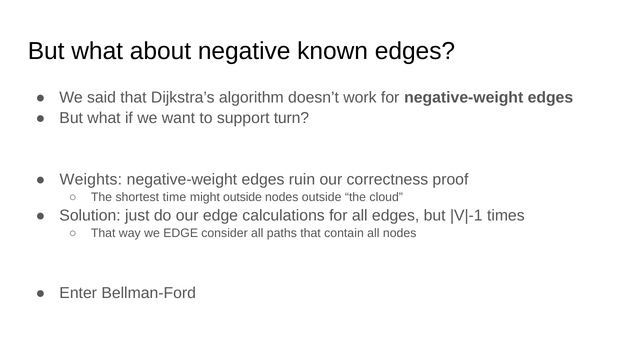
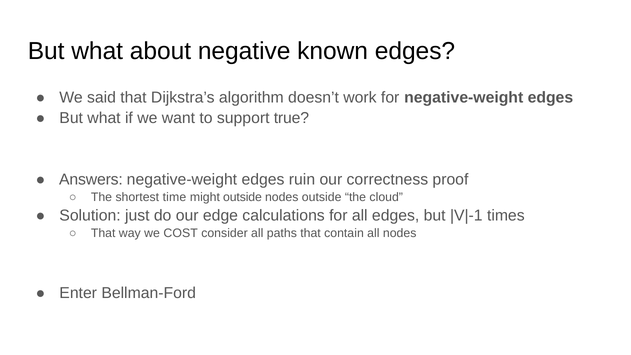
turn: turn -> true
Weights: Weights -> Answers
we EDGE: EDGE -> COST
